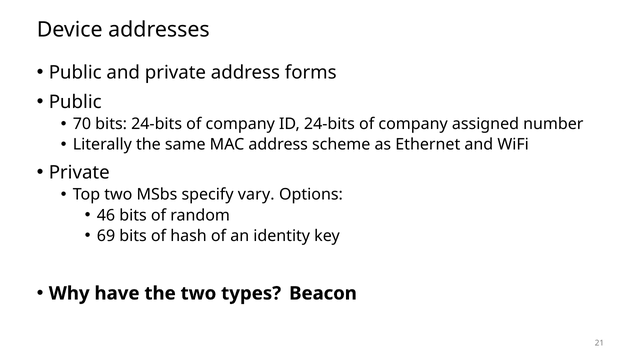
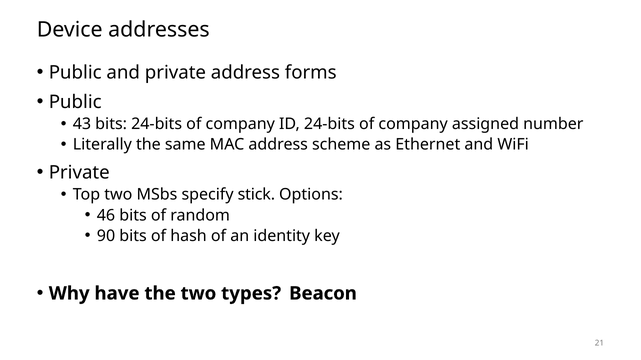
70: 70 -> 43
vary: vary -> stick
69: 69 -> 90
